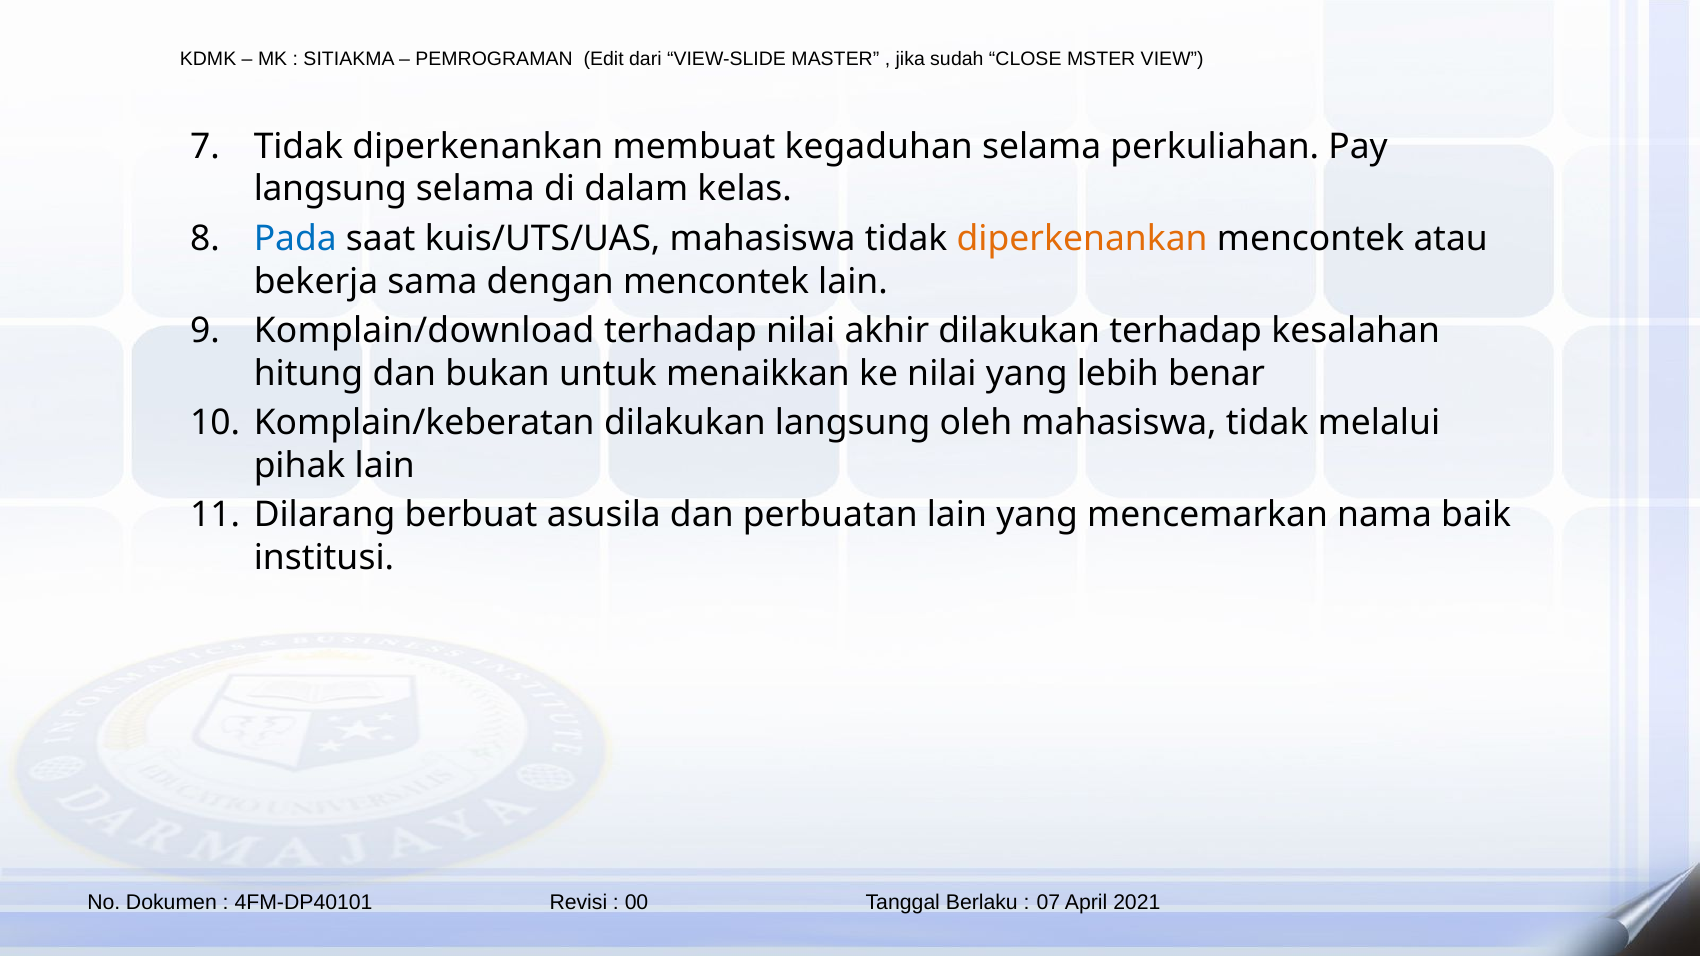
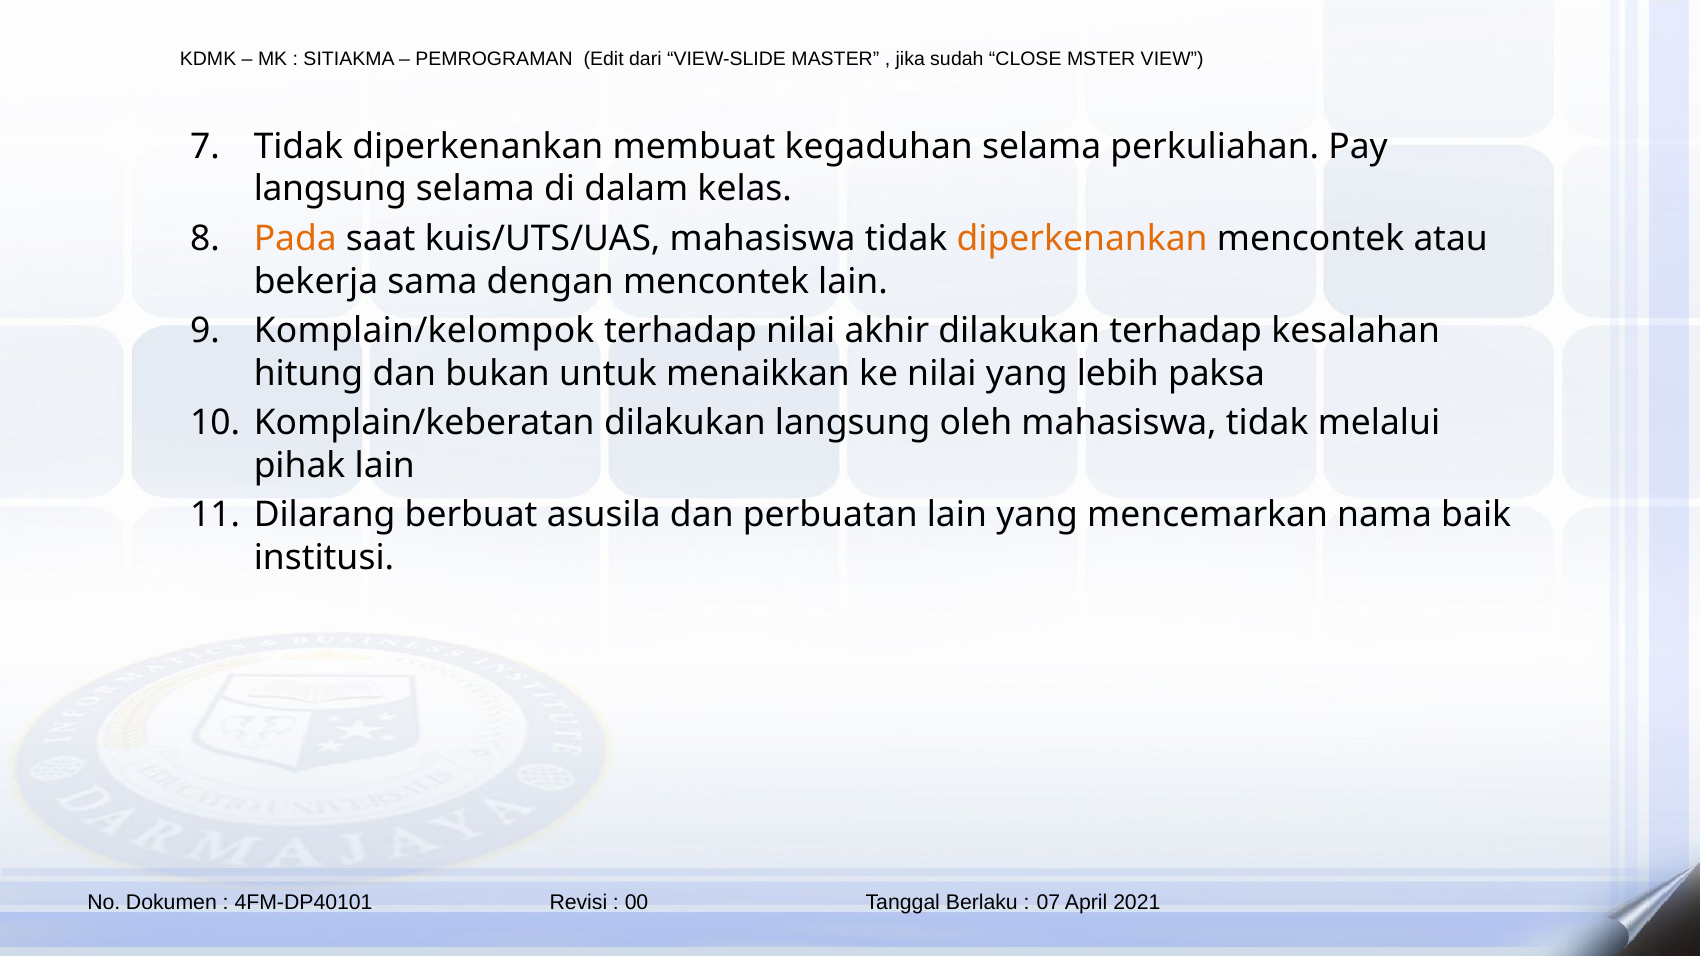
Pada colour: blue -> orange
Komplain/download: Komplain/download -> Komplain/kelompok
benar: benar -> paksa
